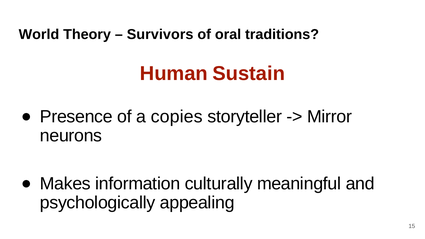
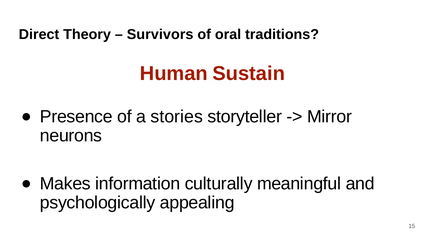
World: World -> Direct
copies: copies -> stories
